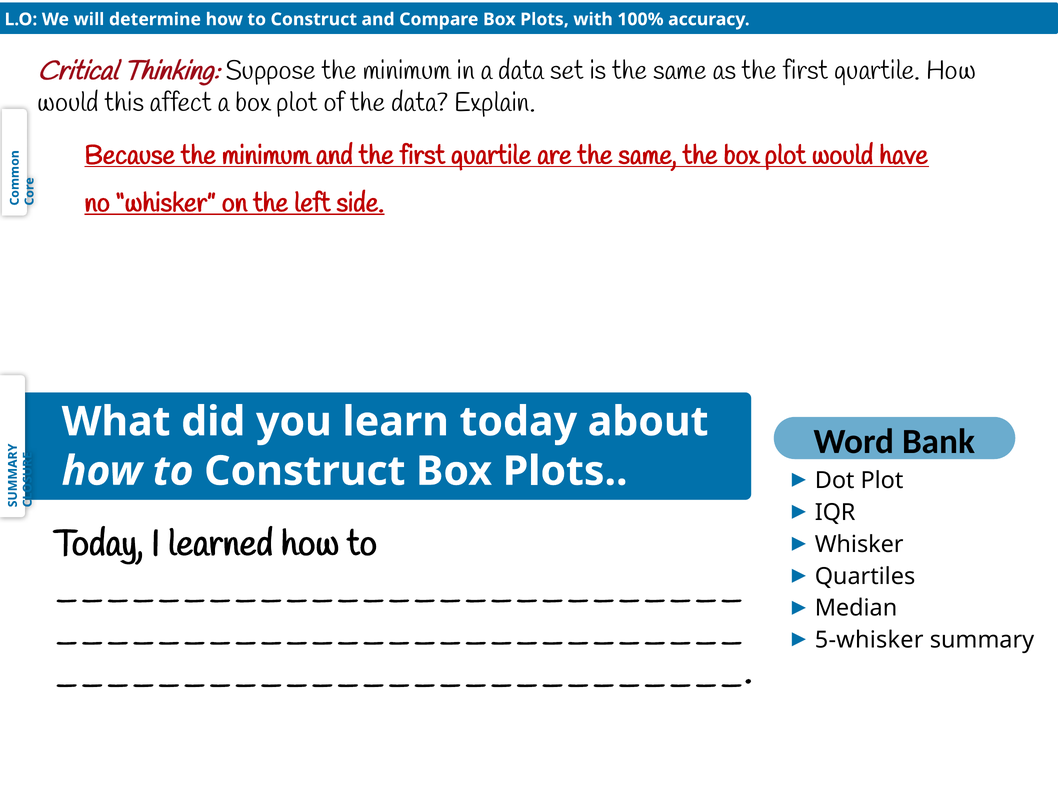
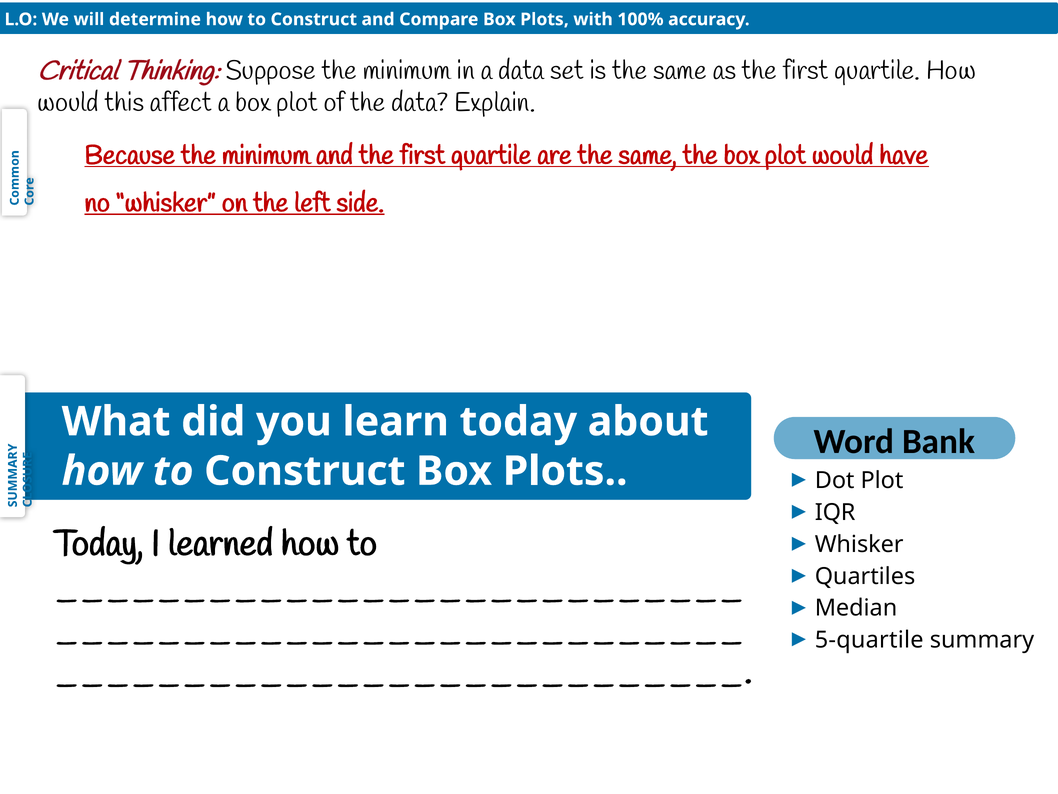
5-whisker: 5-whisker -> 5-quartile
